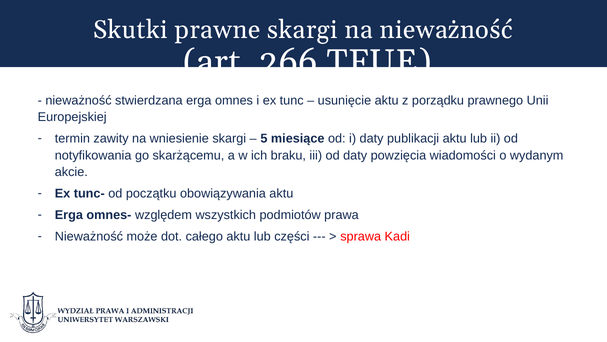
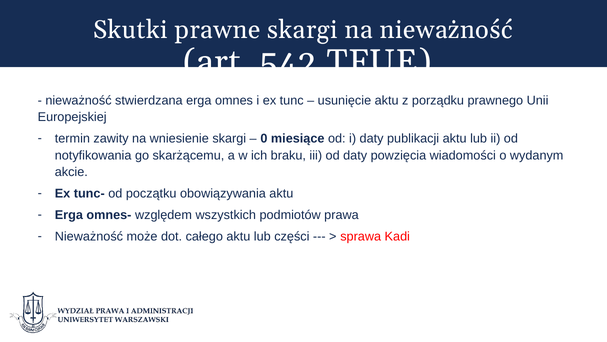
266: 266 -> 542
5: 5 -> 0
